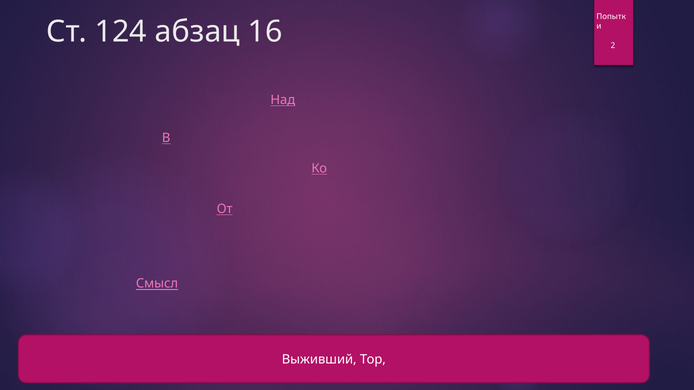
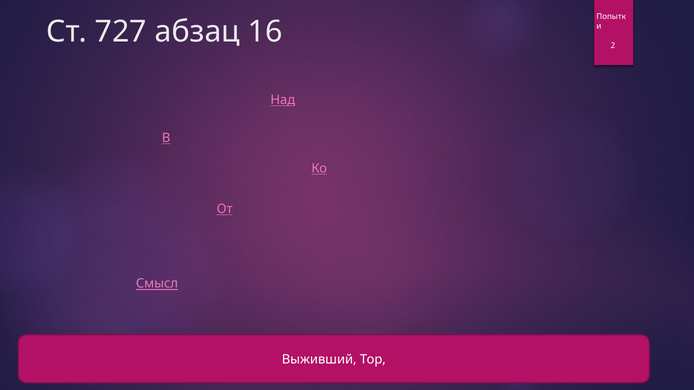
124: 124 -> 727
